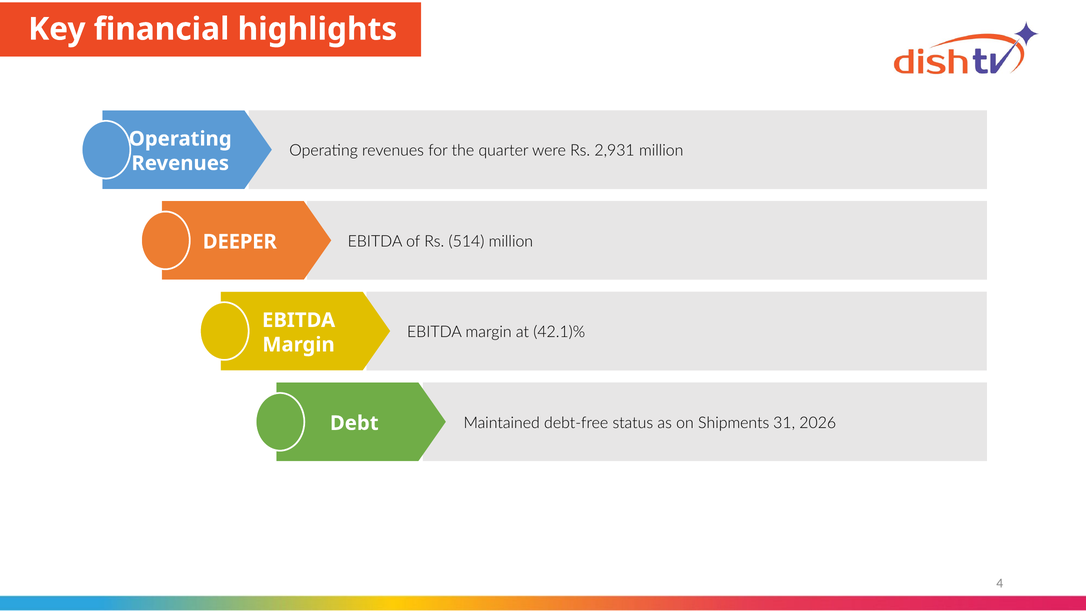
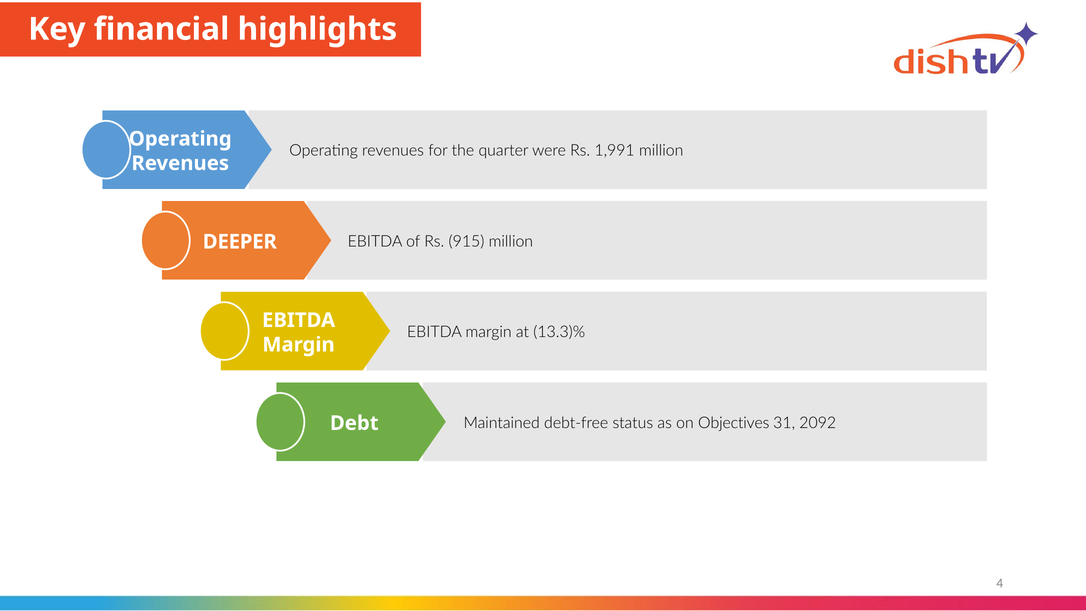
2,931: 2,931 -> 1,991
514: 514 -> 915
42.1)%: 42.1)% -> 13.3)%
Shipments: Shipments -> Objectives
2026: 2026 -> 2092
